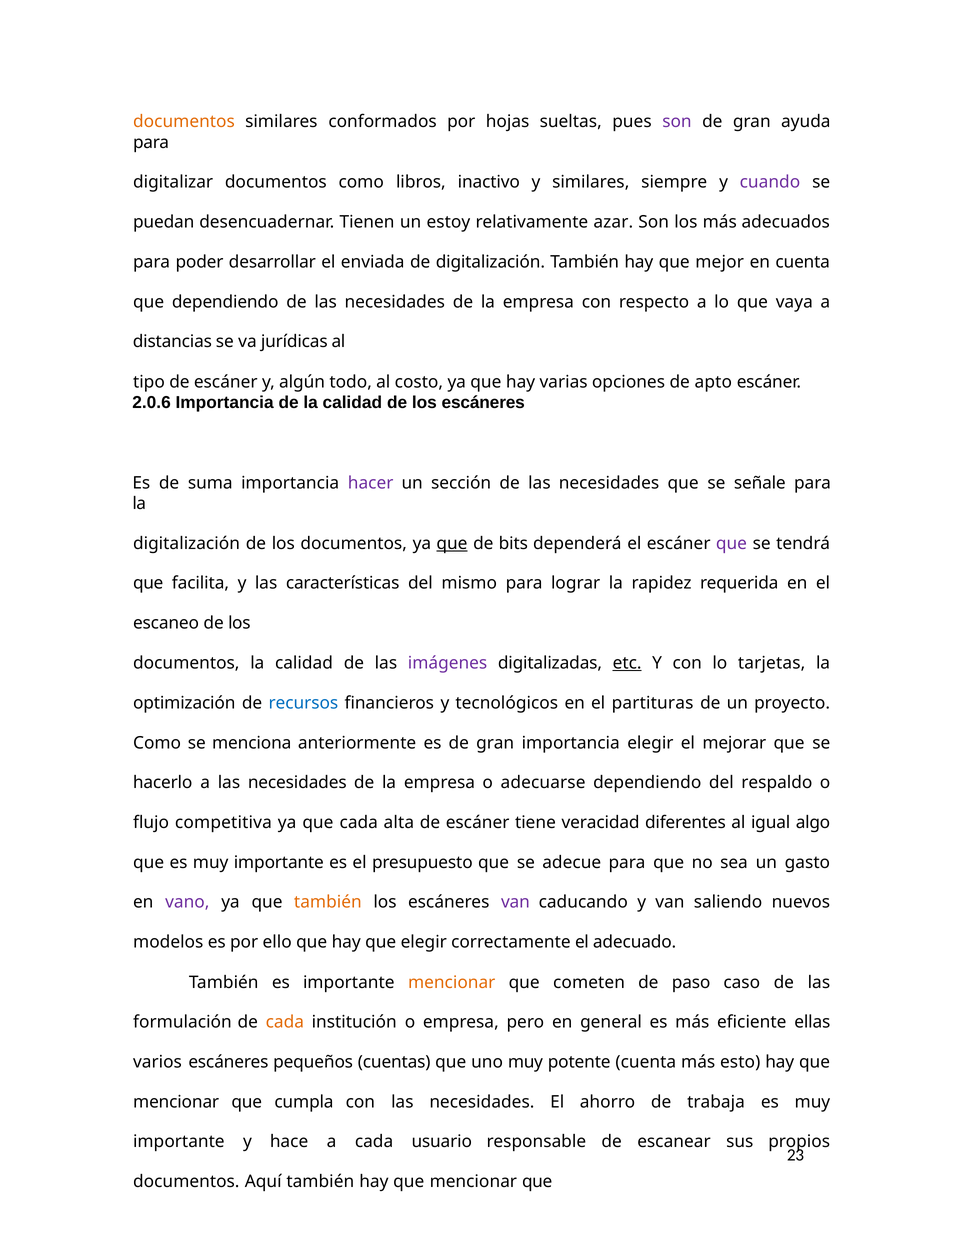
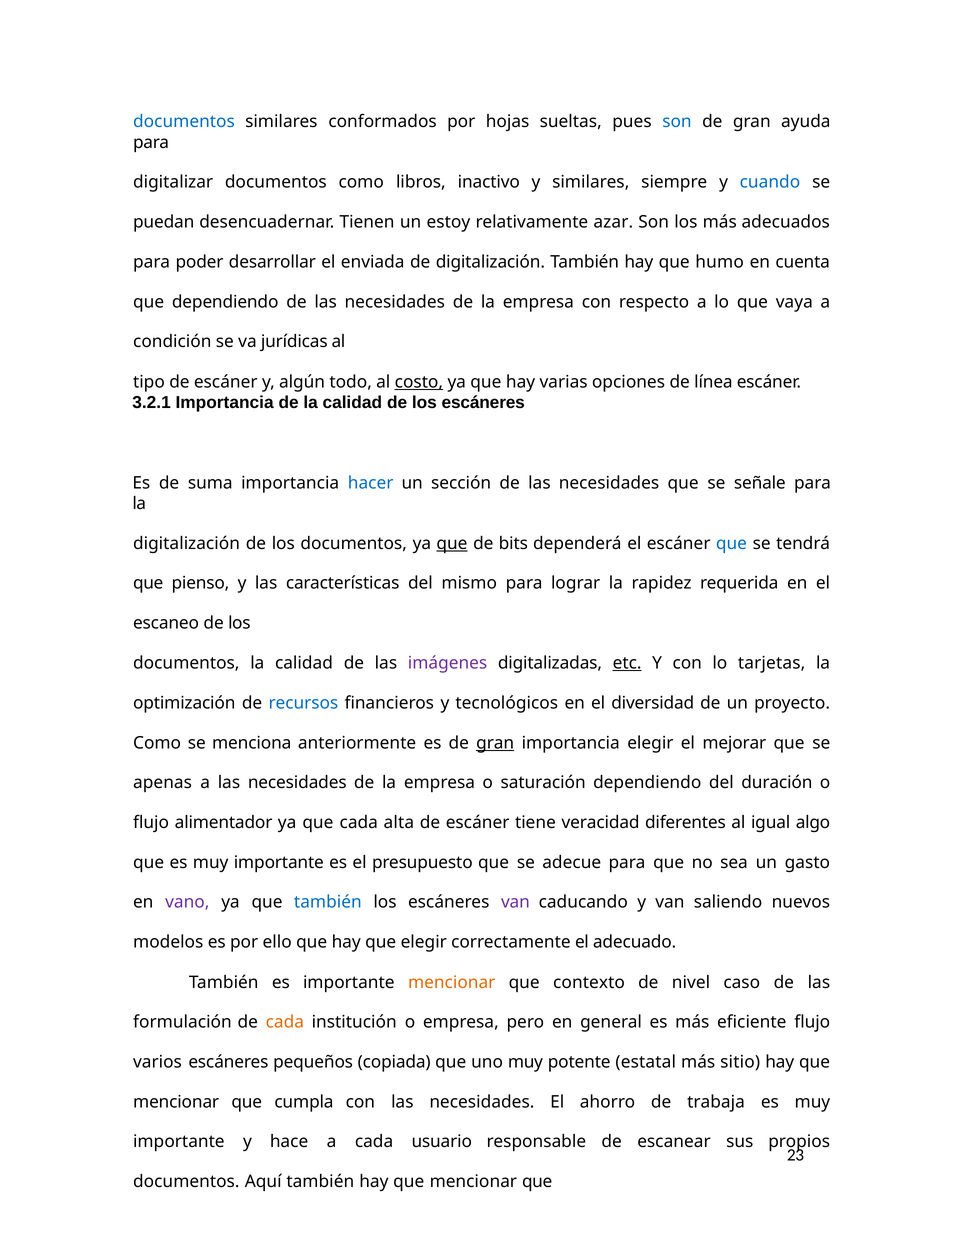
documentos at (184, 122) colour: orange -> blue
son at (677, 122) colour: purple -> blue
cuando colour: purple -> blue
mejor: mejor -> humo
distancias: distancias -> condición
costo underline: none -> present
apto: apto -> línea
2.0.6: 2.0.6 -> 3.2.1
hacer colour: purple -> blue
que at (731, 543) colour: purple -> blue
facilita: facilita -> pienso
partituras: partituras -> diversidad
gran at (495, 743) underline: none -> present
hacerlo: hacerlo -> apenas
adecuarse: adecuarse -> saturación
respaldo: respaldo -> duración
competitiva: competitiva -> alimentador
también at (328, 902) colour: orange -> blue
cometen: cometen -> contexto
paso: paso -> nivel
eficiente ellas: ellas -> flujo
cuentas: cuentas -> copiada
potente cuenta: cuenta -> estatal
esto: esto -> sitio
